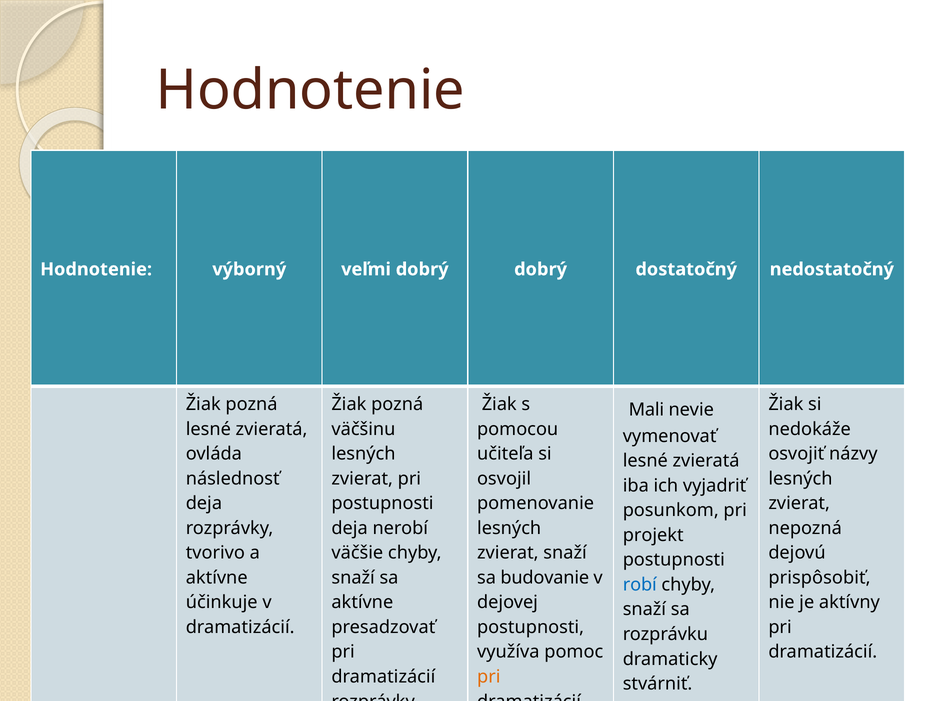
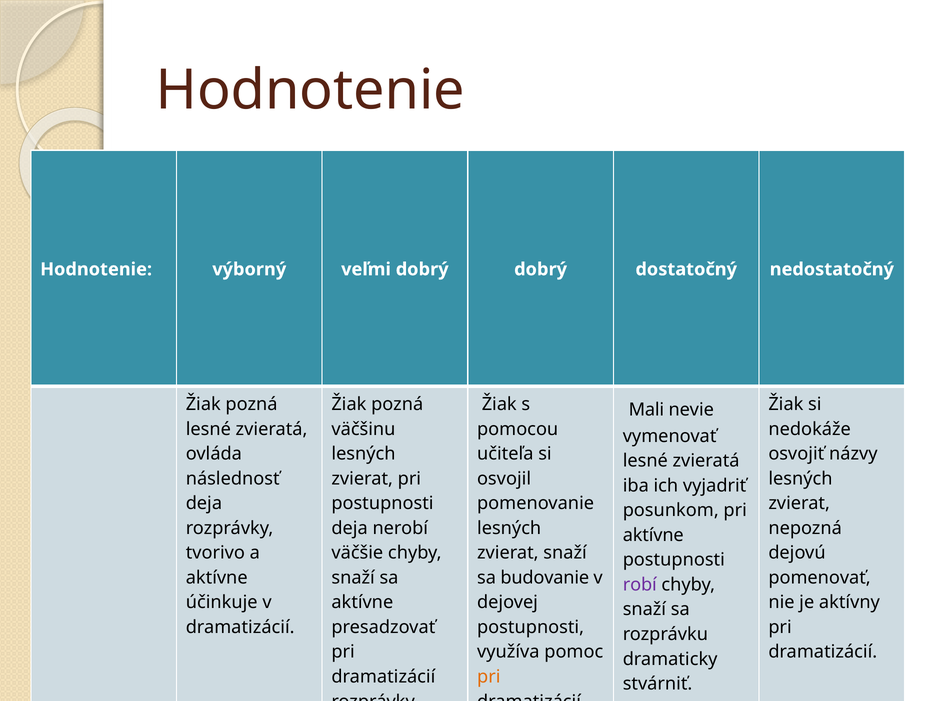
projekt at (653, 535): projekt -> aktívne
prispôsobiť: prispôsobiť -> pomenovať
robí colour: blue -> purple
